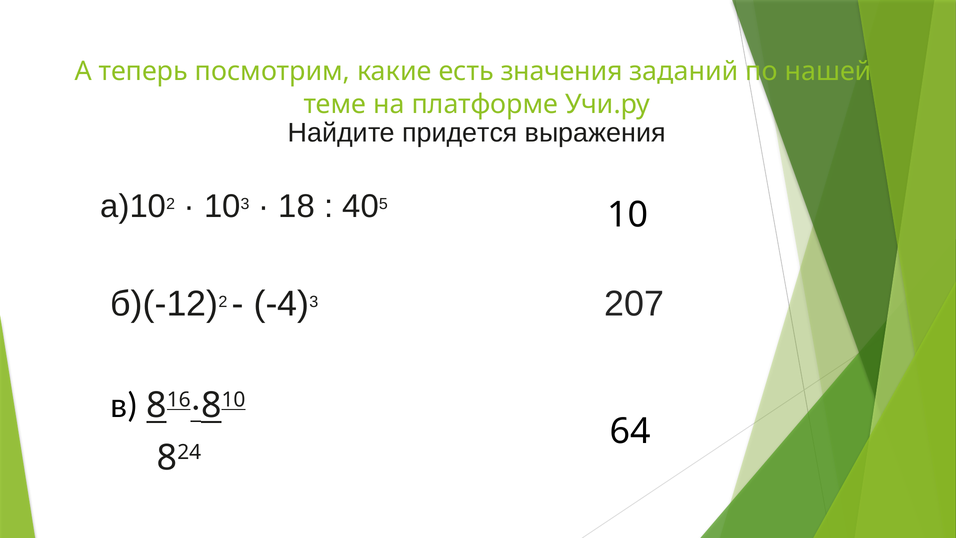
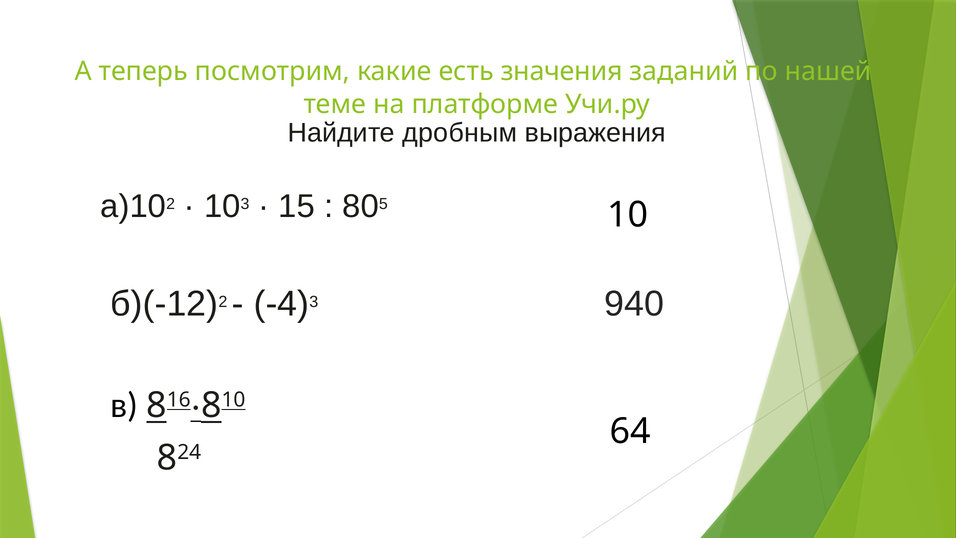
придется: придется -> дробным
18: 18 -> 15
40: 40 -> 80
207: 207 -> 940
